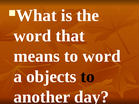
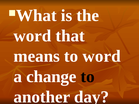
objects: objects -> change
